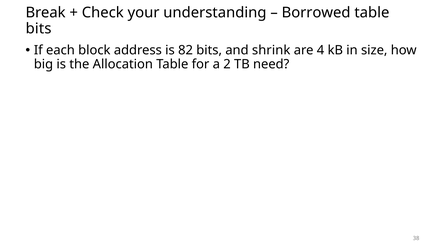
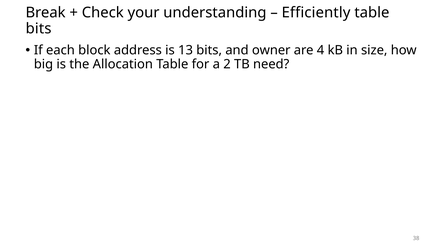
Borrowed: Borrowed -> Efficiently
82: 82 -> 13
shrink: shrink -> owner
